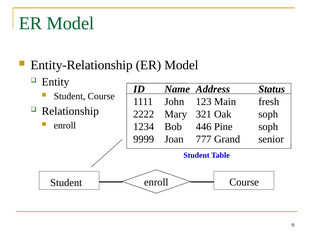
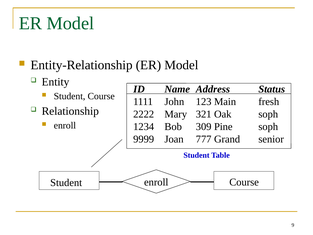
446: 446 -> 309
